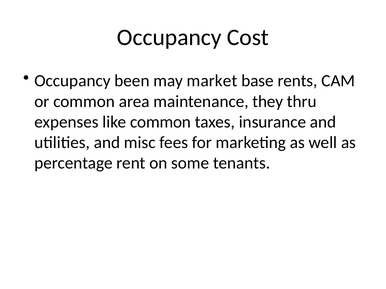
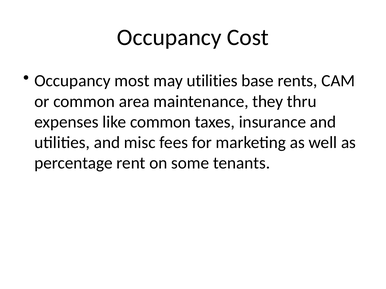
been: been -> most
may market: market -> utilities
